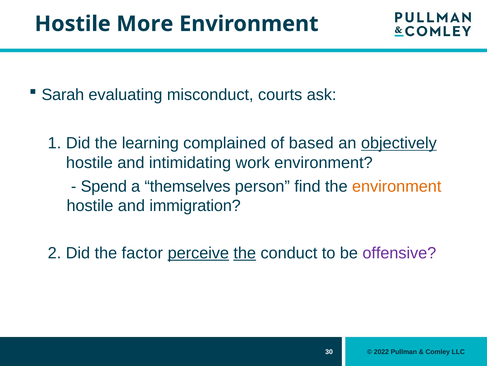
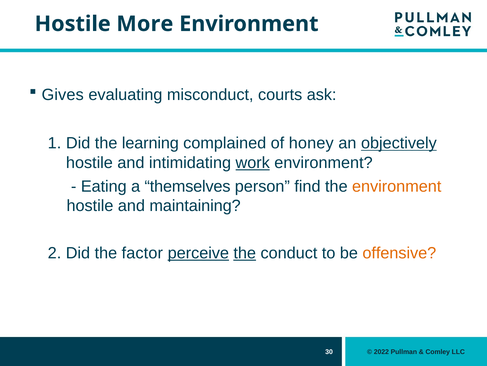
Sarah: Sarah -> Gives
based: based -> honey
work underline: none -> present
Spend: Spend -> Eating
immigration: immigration -> maintaining
offensive colour: purple -> orange
